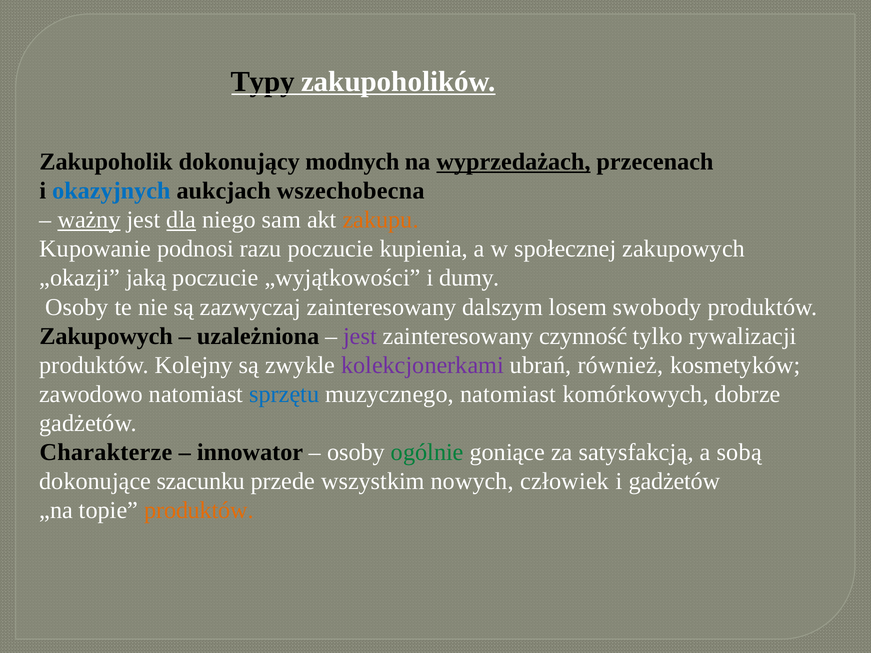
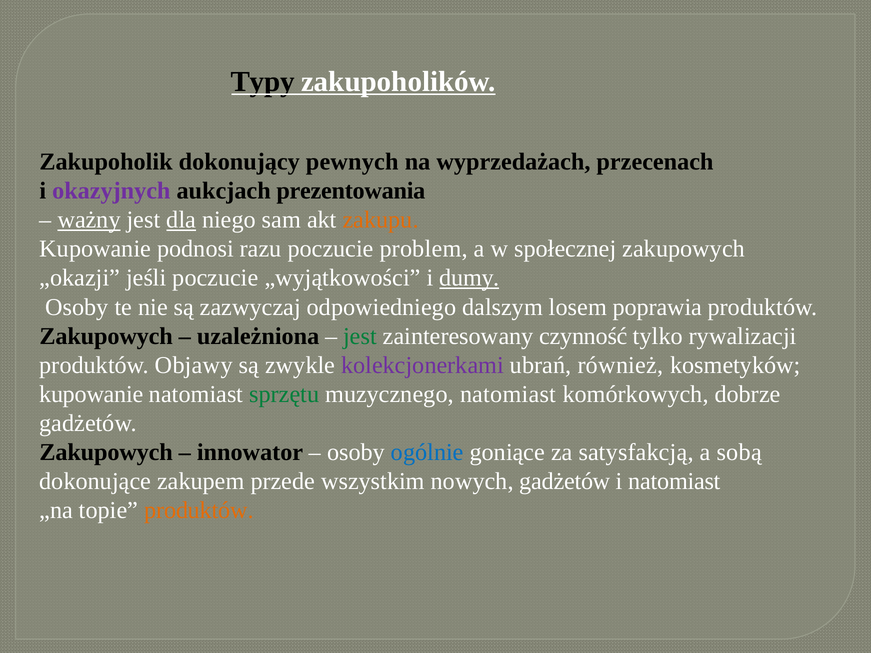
modnych: modnych -> pewnych
wyprzedażach underline: present -> none
okazyjnych colour: blue -> purple
wszechobecna: wszechobecna -> prezentowania
kupienia: kupienia -> problem
jaką: jaką -> jeśli
dumy underline: none -> present
zazwyczaj zainteresowany: zainteresowany -> odpowiedniego
swobody: swobody -> poprawia
jest at (360, 336) colour: purple -> green
Kolejny: Kolejny -> Objawy
zawodowo at (91, 394): zawodowo -> kupowanie
sprzętu colour: blue -> green
Charakterze at (106, 452): Charakterze -> Zakupowych
ogólnie colour: green -> blue
szacunku: szacunku -> zakupem
nowych człowiek: człowiek -> gadżetów
i gadżetów: gadżetów -> natomiast
